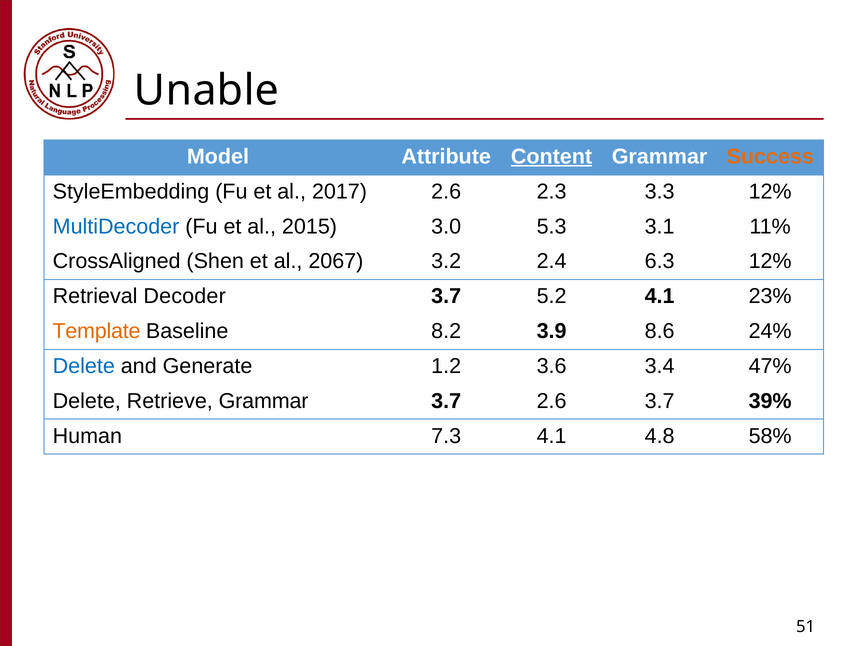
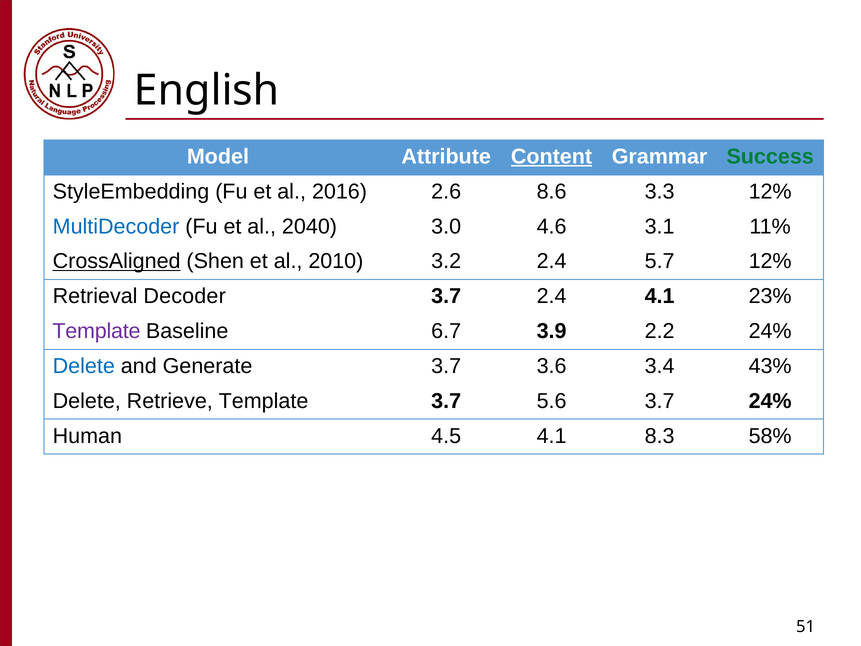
Unable: Unable -> English
Success colour: orange -> green
2017: 2017 -> 2016
2.3: 2.3 -> 8.6
2015: 2015 -> 2040
5.3: 5.3 -> 4.6
CrossAligned underline: none -> present
2067: 2067 -> 2010
6.3: 6.3 -> 5.7
3.7 5.2: 5.2 -> 2.4
Template at (96, 331) colour: orange -> purple
8.2: 8.2 -> 6.7
8.6: 8.6 -> 2.2
Generate 1.2: 1.2 -> 3.7
47%: 47% -> 43%
Retrieve Grammar: Grammar -> Template
3.7 2.6: 2.6 -> 5.6
3.7 39%: 39% -> 24%
7.3: 7.3 -> 4.5
4.8: 4.8 -> 8.3
